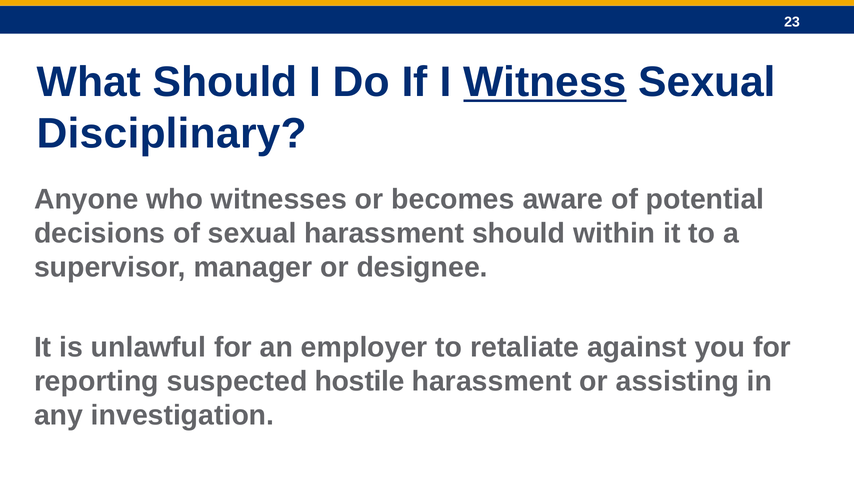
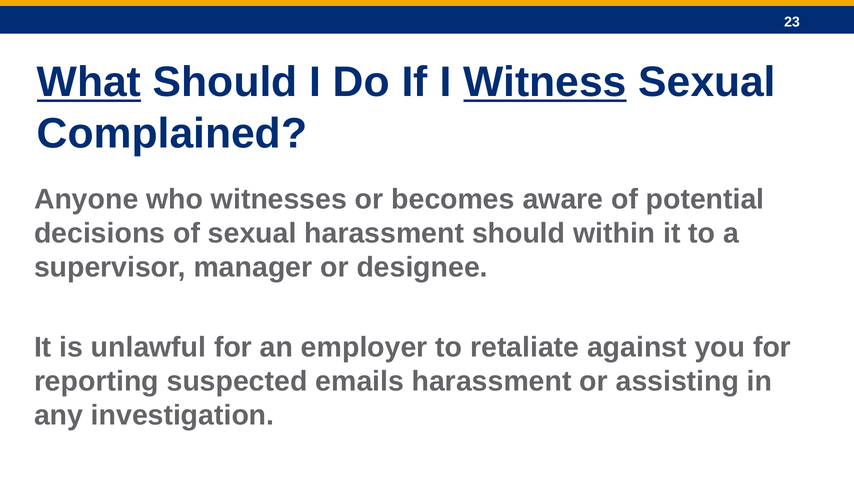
What underline: none -> present
Disciplinary: Disciplinary -> Complained
hostile: hostile -> emails
